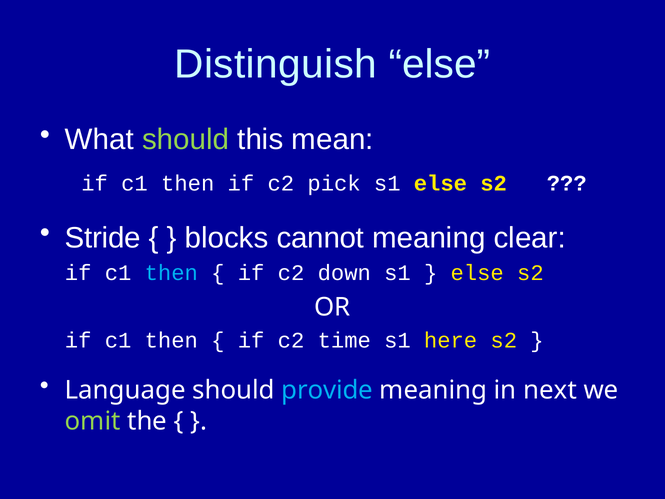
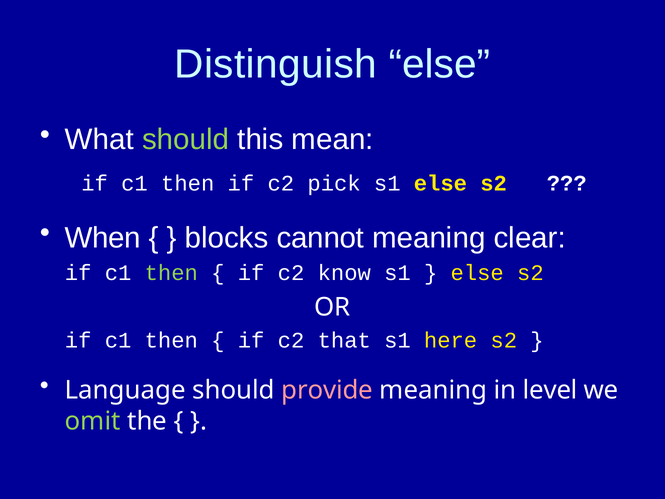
Stride: Stride -> When
then at (171, 273) colour: light blue -> light green
down: down -> know
time: time -> that
provide colour: light blue -> pink
next: next -> level
